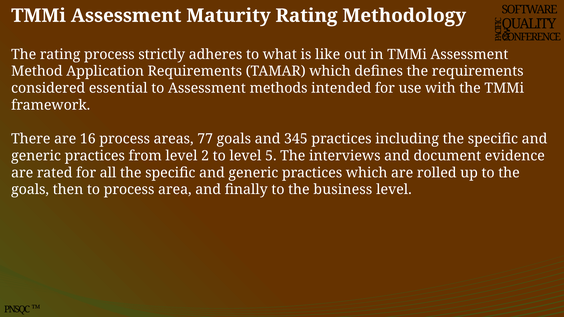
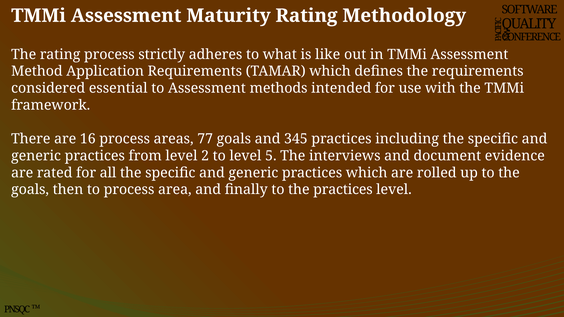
the business: business -> practices
